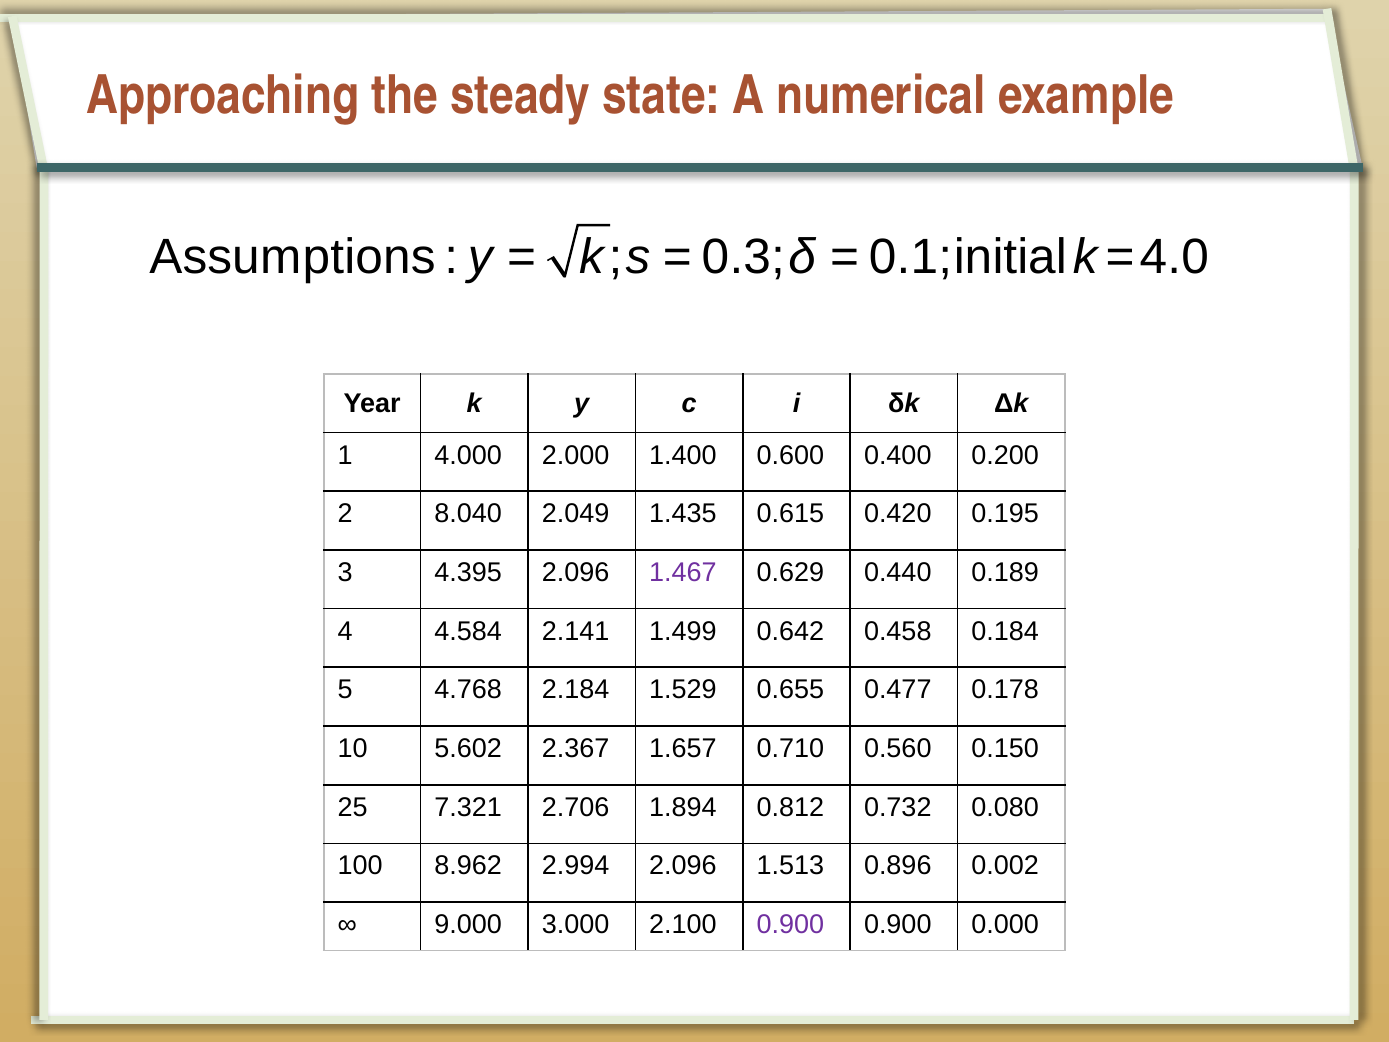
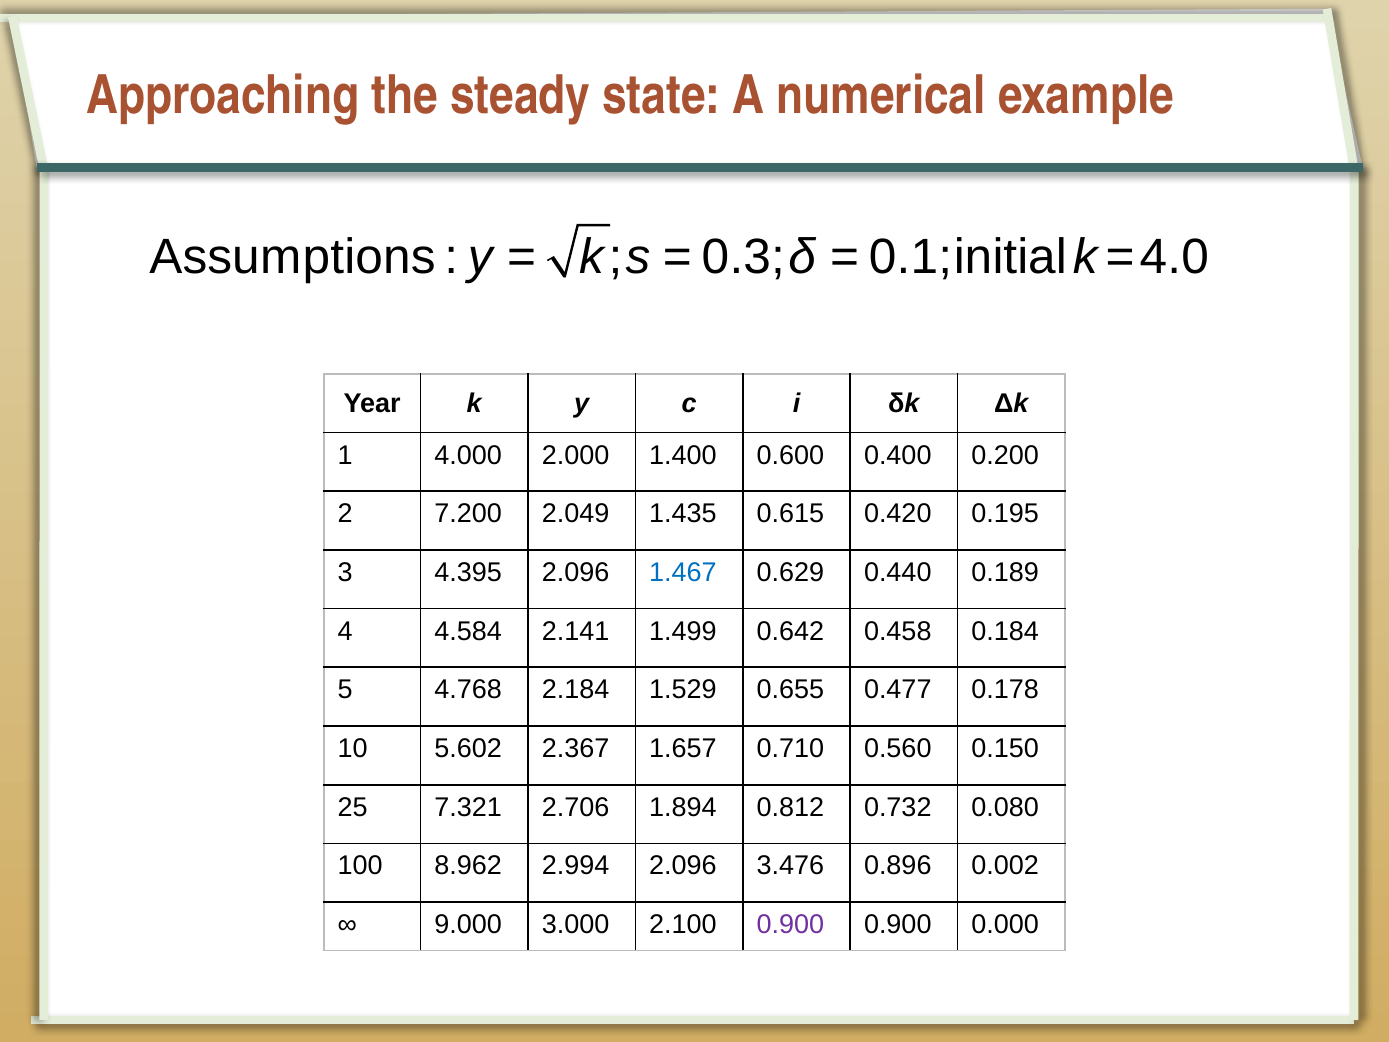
8.040: 8.040 -> 7.200
1.467 colour: purple -> blue
1.513: 1.513 -> 3.476
